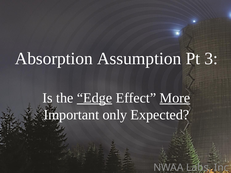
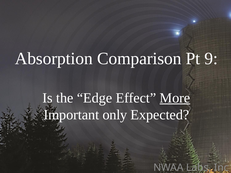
Assumption: Assumption -> Comparison
3: 3 -> 9
Edge underline: present -> none
